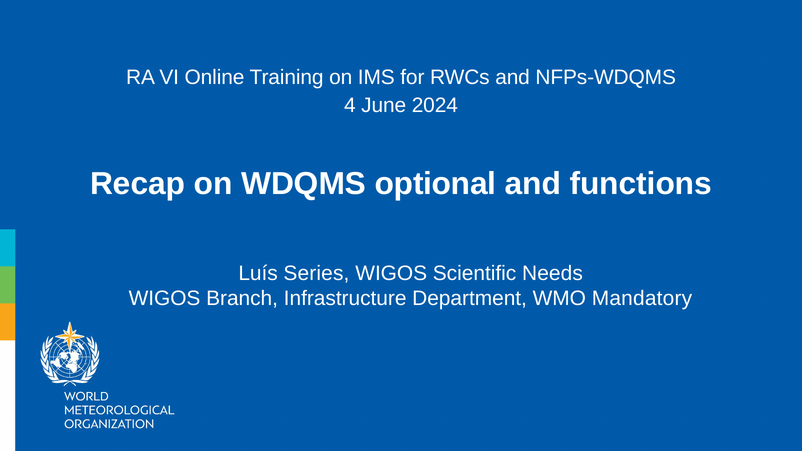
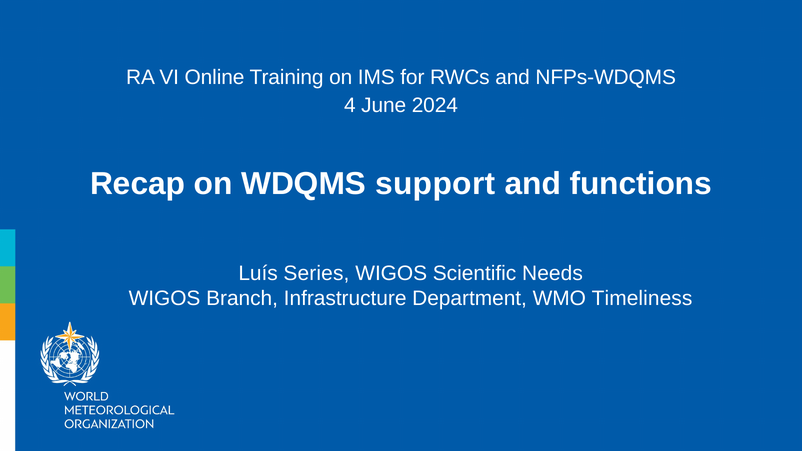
optional: optional -> support
Mandatory: Mandatory -> Timeliness
